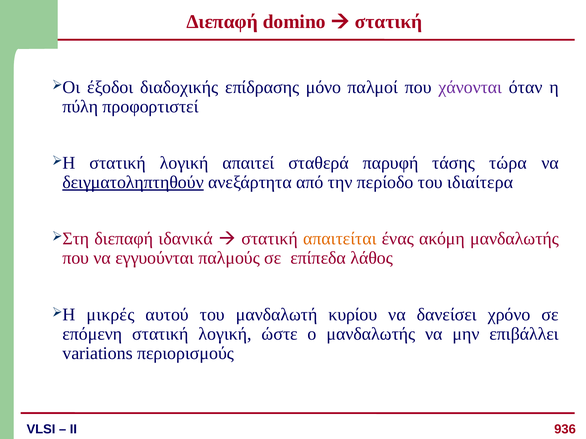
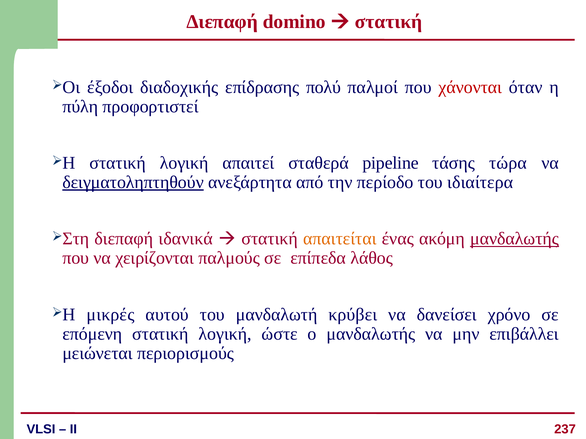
μόνο: μόνο -> πολύ
χάνονται colour: purple -> red
παρυφή: παρυφή -> pipeline
μανδαλωτής at (515, 239) underline: none -> present
εγγυούνται: εγγυούνται -> χειρίζονται
κυρίου: κυρίου -> κρύβει
variations: variations -> μειώνεται
936: 936 -> 237
